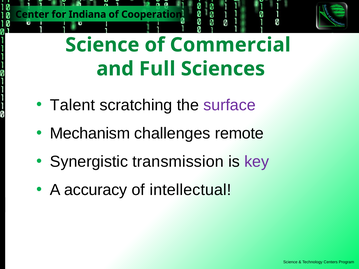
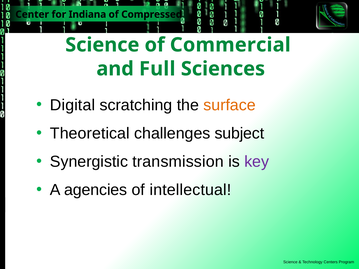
Cooperation: Cooperation -> Compressed
Talent: Talent -> Digital
surface colour: purple -> orange
Mechanism: Mechanism -> Theoretical
remote: remote -> subject
accuracy: accuracy -> agencies
